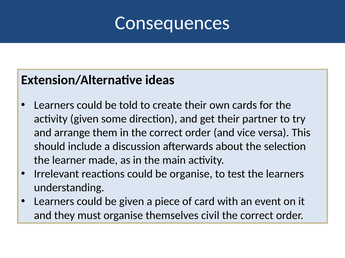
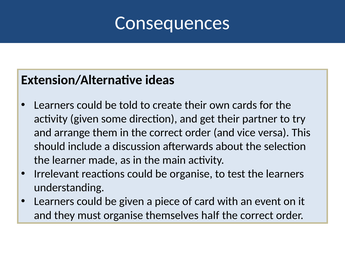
civil: civil -> half
